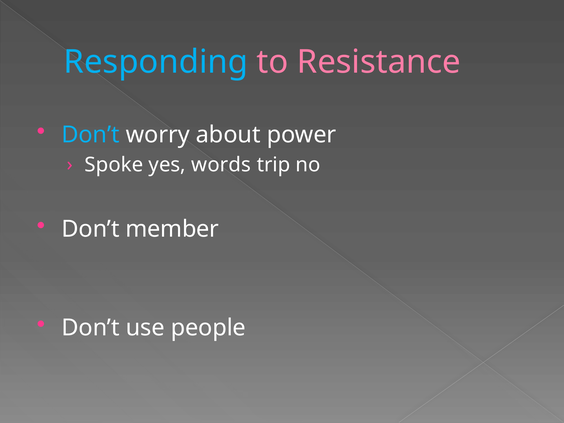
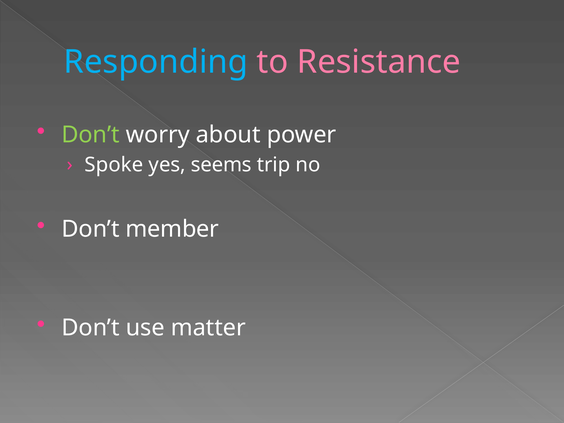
Don’t at (91, 135) colour: light blue -> light green
words: words -> seems
people: people -> matter
